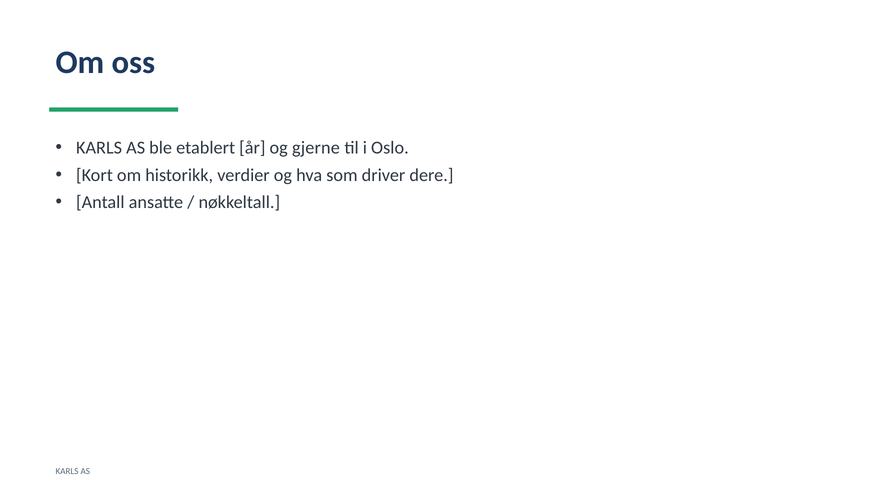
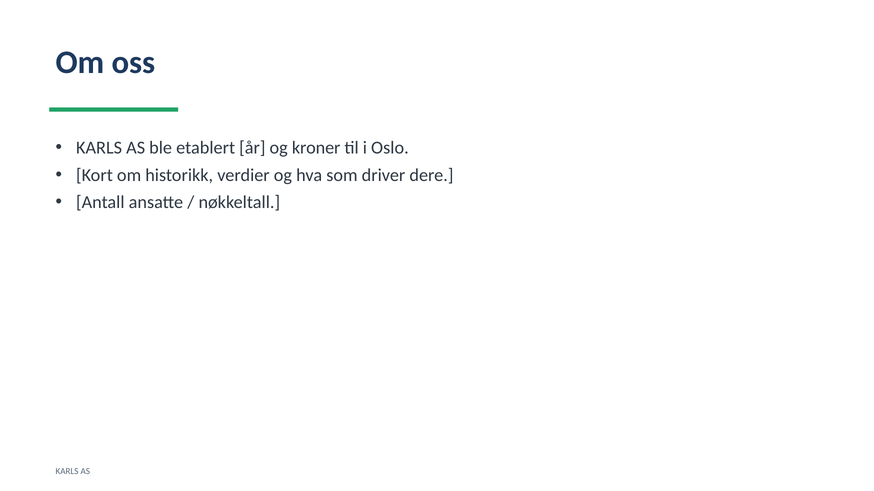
gjerne: gjerne -> kroner
